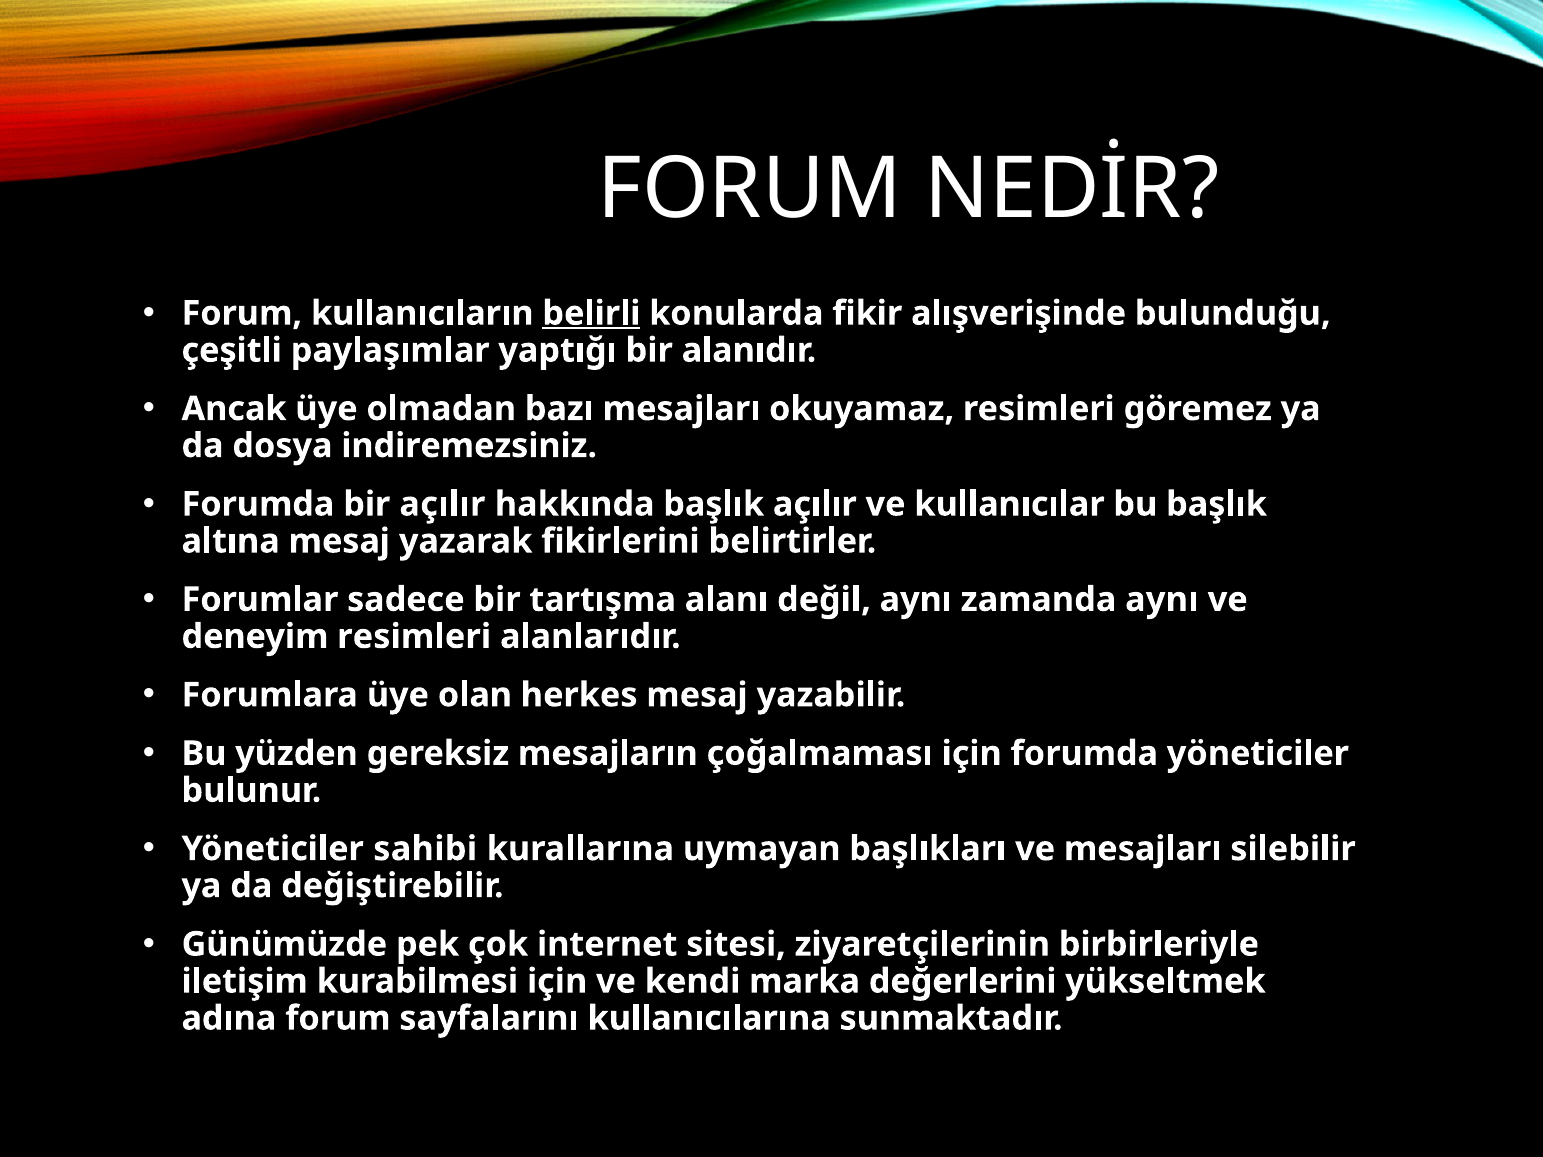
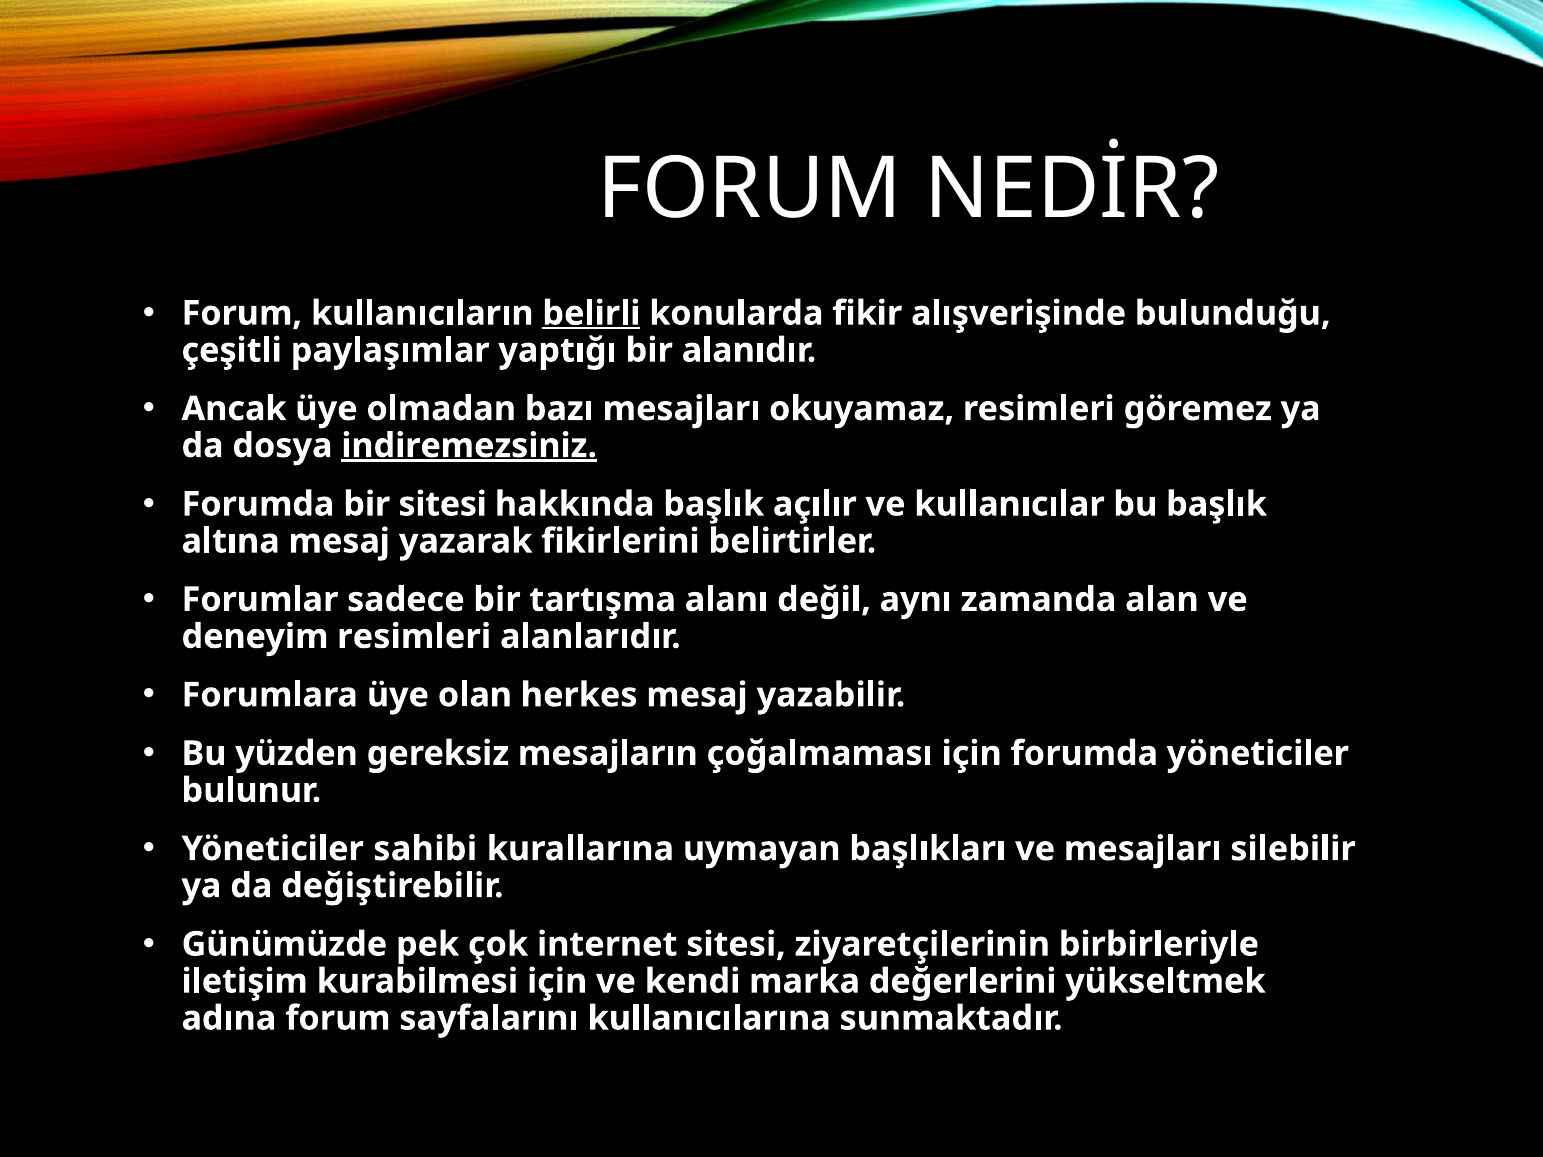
indiremezsiniz underline: none -> present
bir açılır: açılır -> sitesi
zamanda aynı: aynı -> alan
